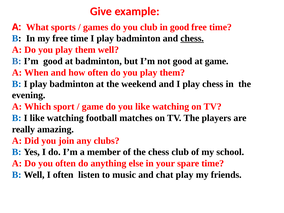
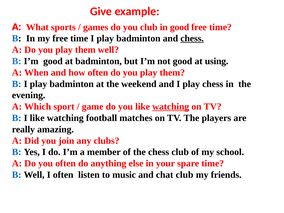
at game: game -> using
watching at (171, 107) underline: none -> present
chat play: play -> club
